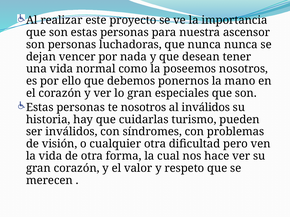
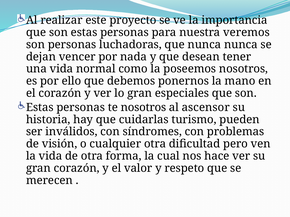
ascensor: ascensor -> veremos
al inválidos: inválidos -> ascensor
